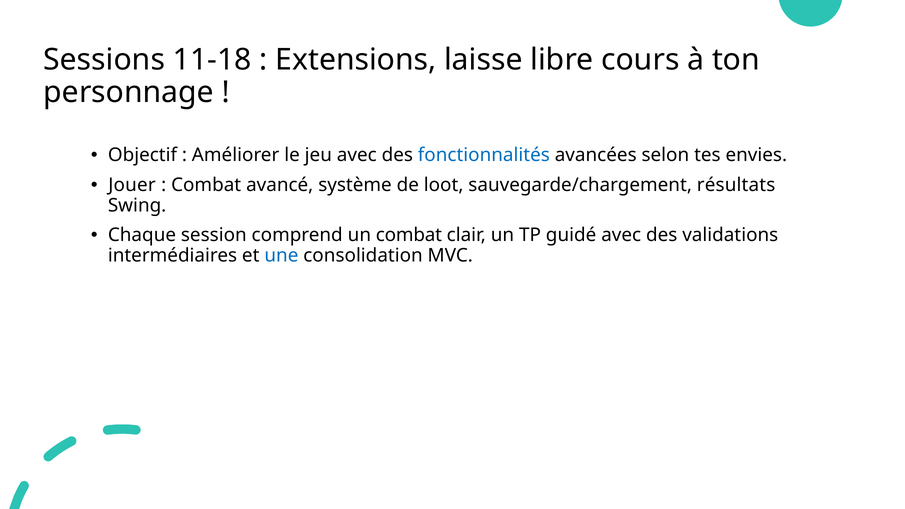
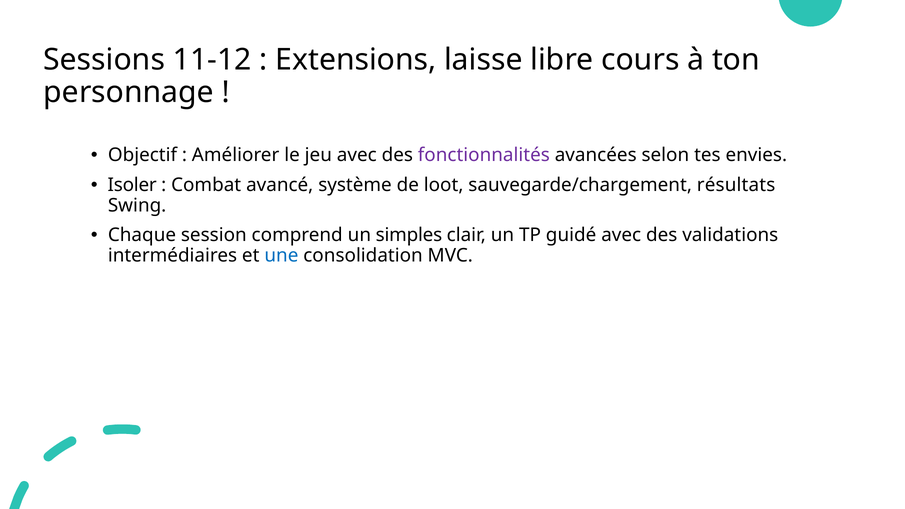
11-18: 11-18 -> 11-12
fonctionnalités colour: blue -> purple
Jouer: Jouer -> Isoler
un combat: combat -> simples
